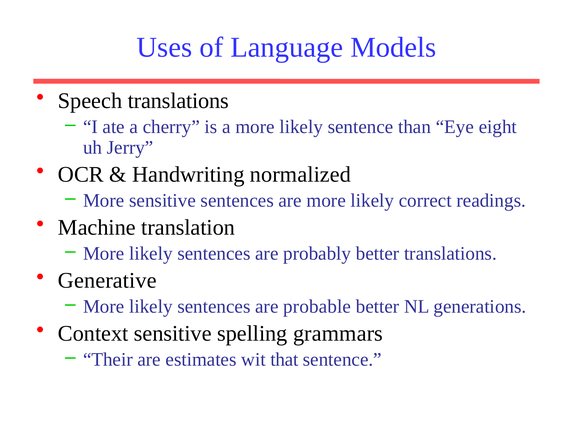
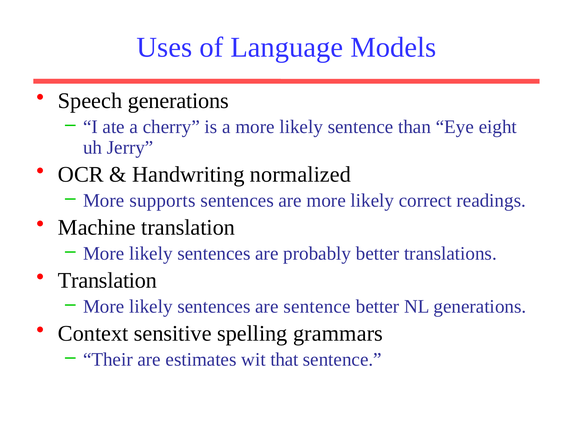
Speech translations: translations -> generations
More sensitive: sensitive -> supports
Generative at (107, 280): Generative -> Translation
are probable: probable -> sentence
